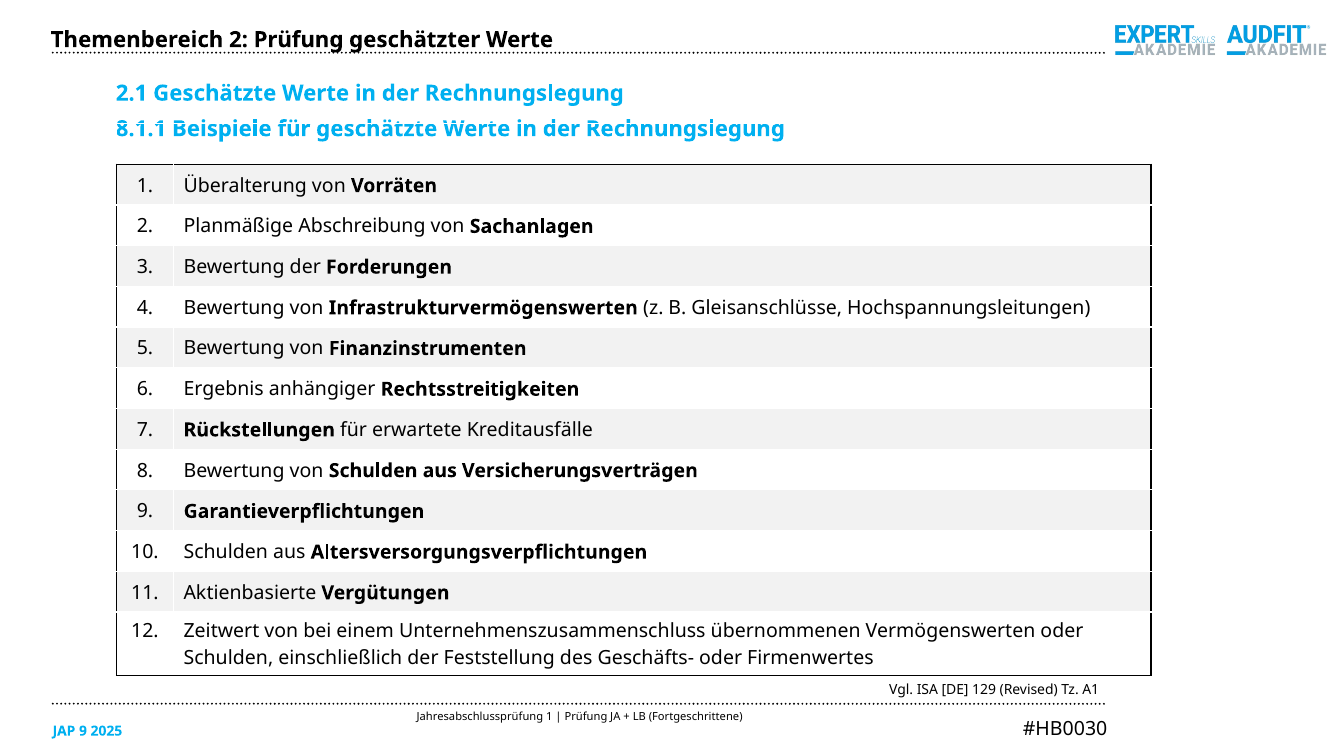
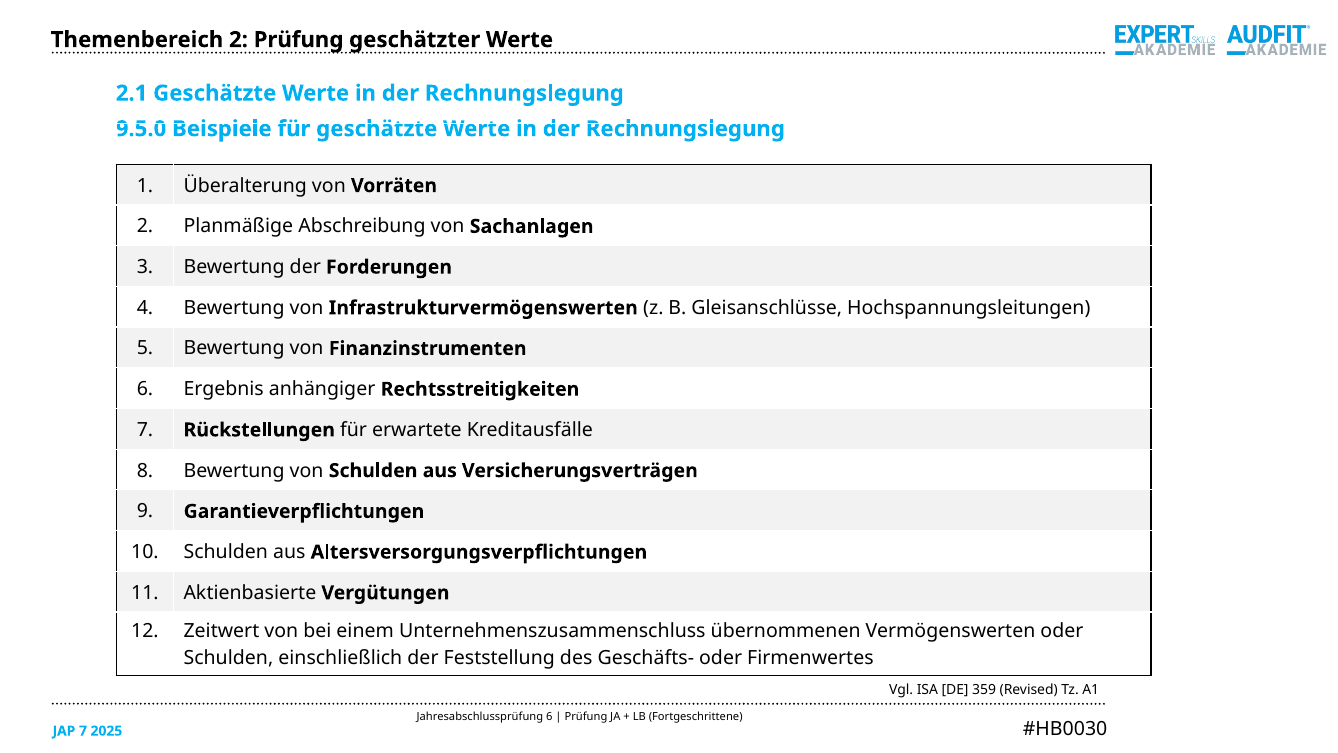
8.1.1: 8.1.1 -> 9.5.0
129: 129 -> 359
1 at (549, 717): 1 -> 6
9 at (83, 731): 9 -> 7
